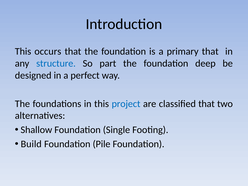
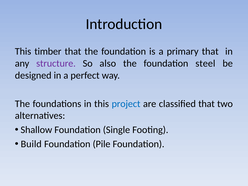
occurs: occurs -> timber
structure colour: blue -> purple
part: part -> also
deep: deep -> steel
